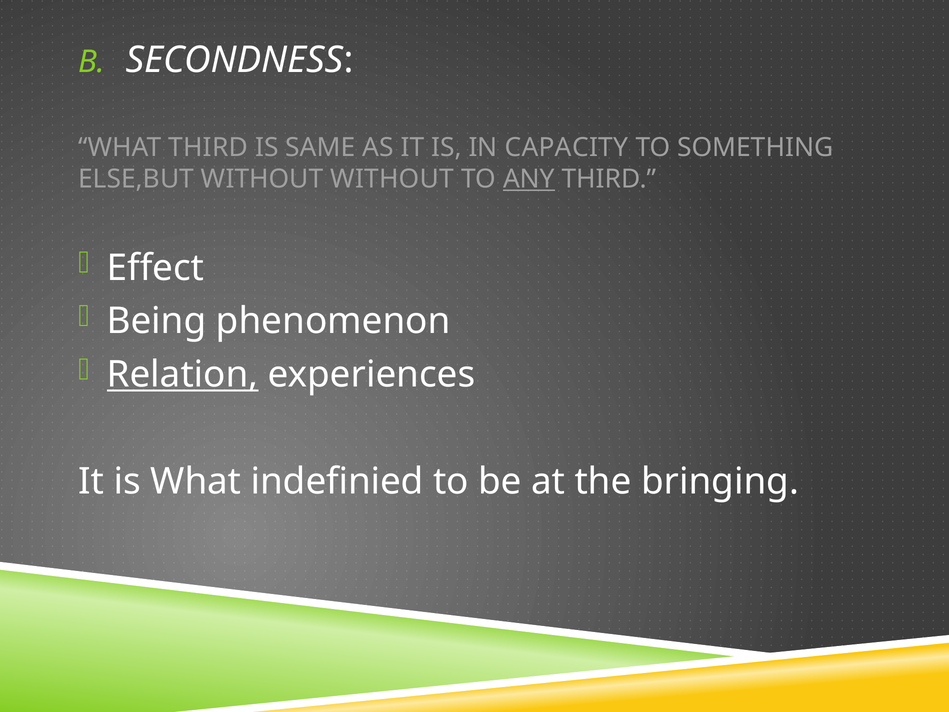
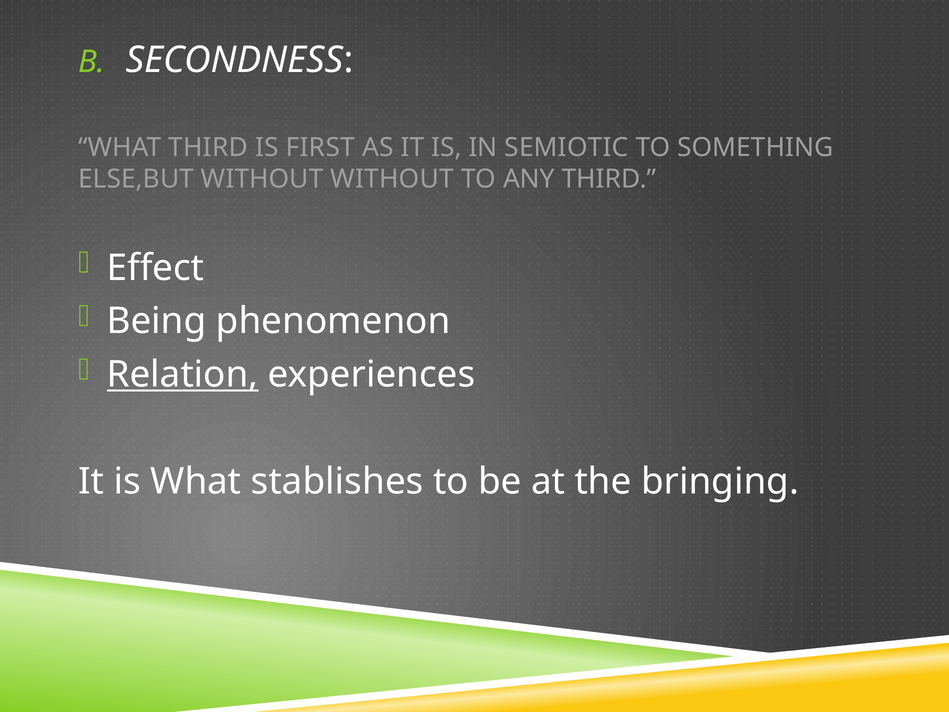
SAME: SAME -> FIRST
CAPACITY: CAPACITY -> SEMIOTIC
ANY underline: present -> none
indefinied: indefinied -> stablishes
